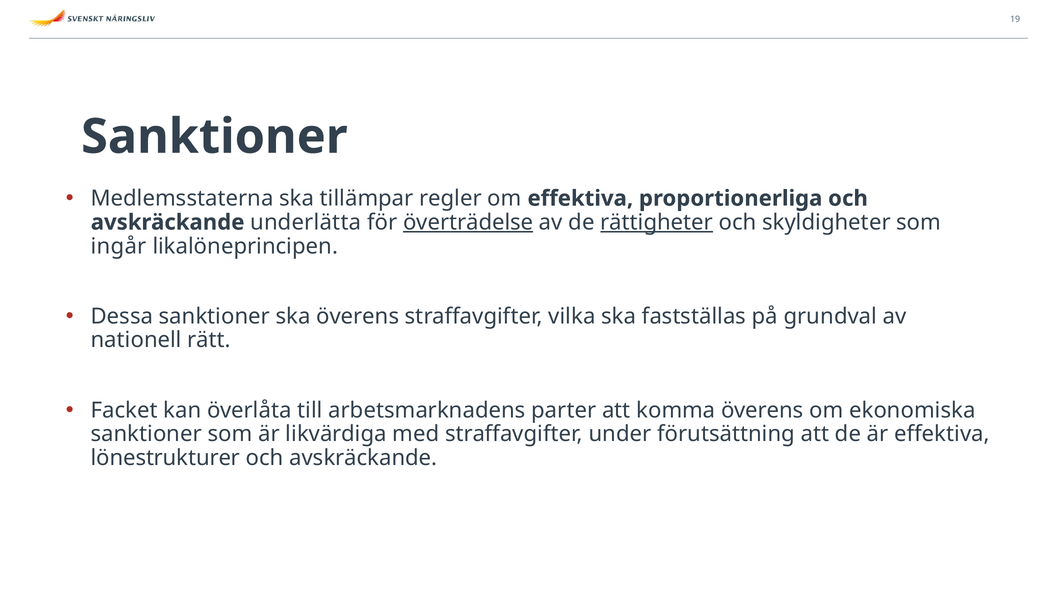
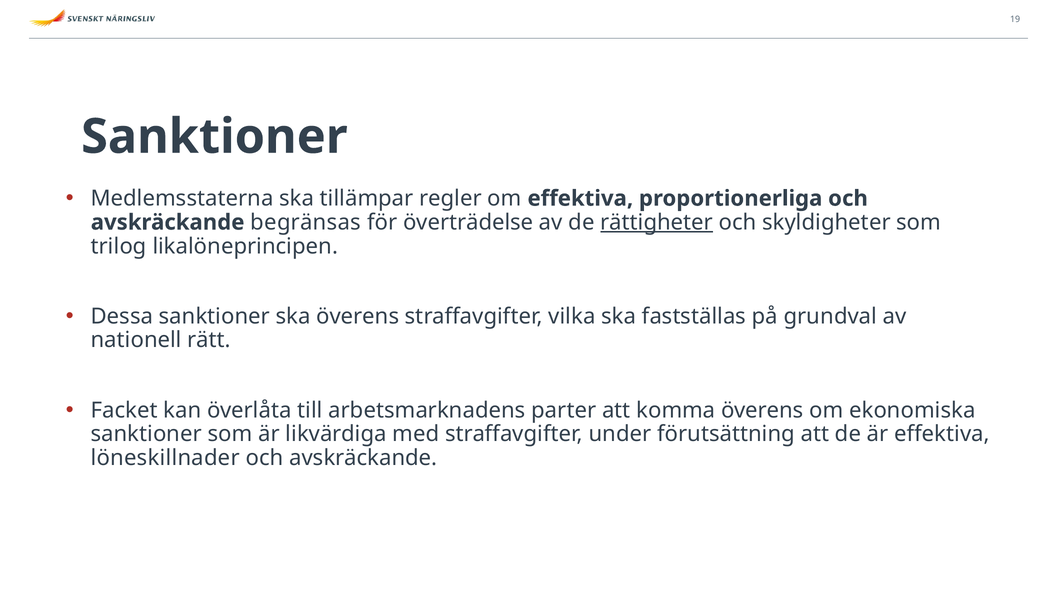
underlätta: underlätta -> begränsas
överträdelse underline: present -> none
ingår: ingår -> trilog
lönestrukturer: lönestrukturer -> löneskillnader
